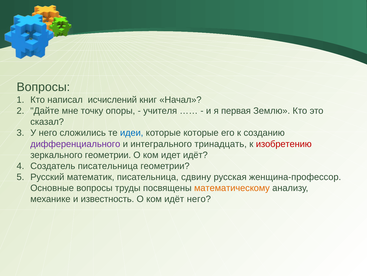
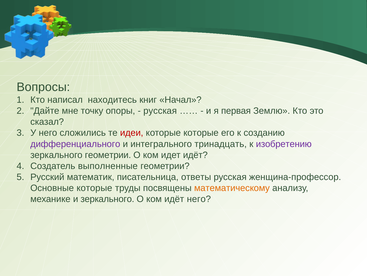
исчислений: исчислений -> находитесь
учителя at (160, 111): учителя -> русская
идеи colour: blue -> red
изобретению colour: red -> purple
Создатель писательница: писательница -> выполненные
сдвину: сдвину -> ответы
Основные вопросы: вопросы -> которые
и известность: известность -> зеркального
